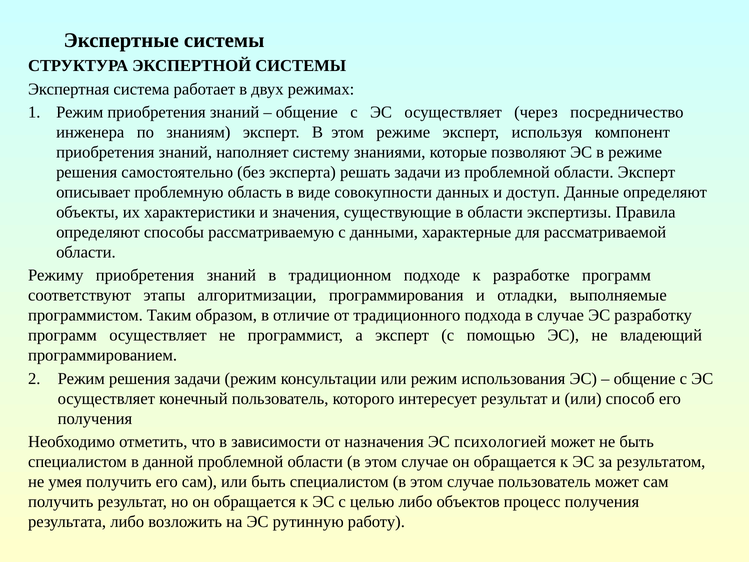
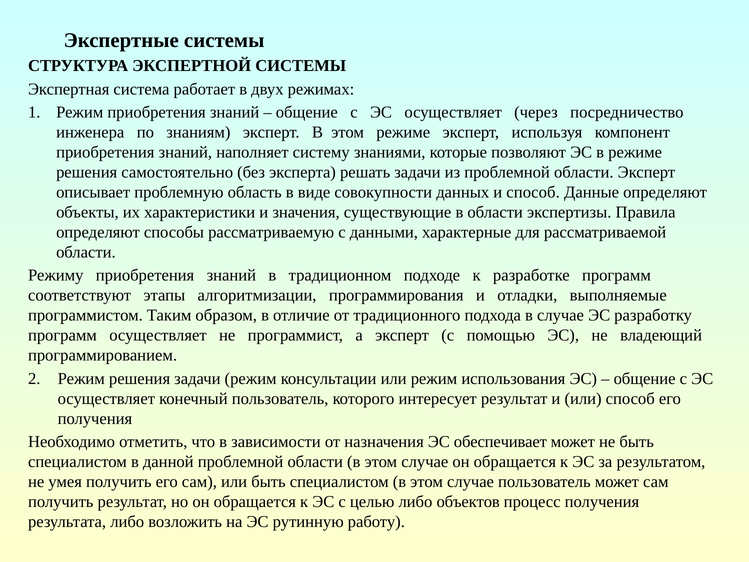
и доступ: доступ -> способ
психологией: психологией -> обеспечивает
